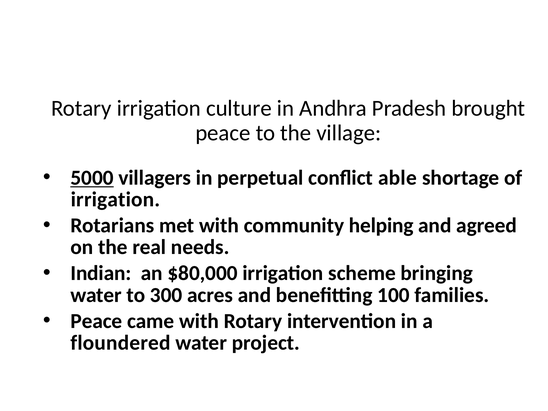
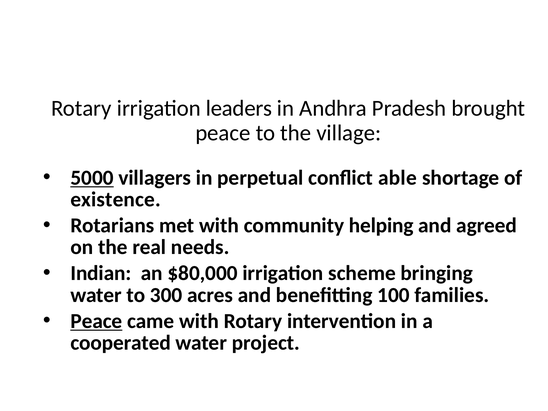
culture: culture -> leaders
irrigation at (116, 199): irrigation -> existence
Peace at (96, 321) underline: none -> present
floundered: floundered -> cooperated
